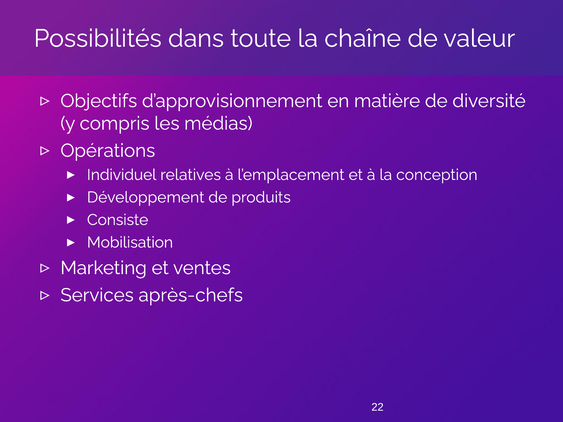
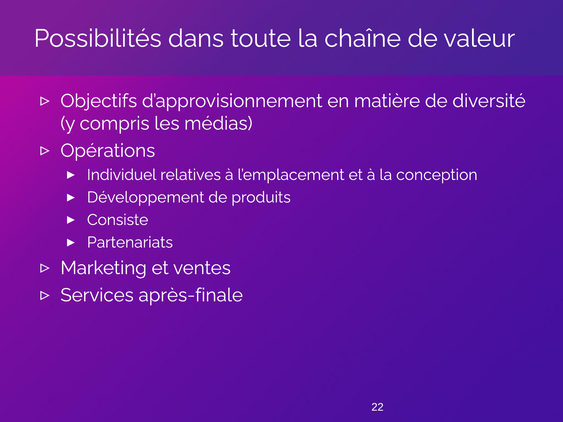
Mobilisation: Mobilisation -> Partenariats
après-chefs: après-chefs -> après-finale
